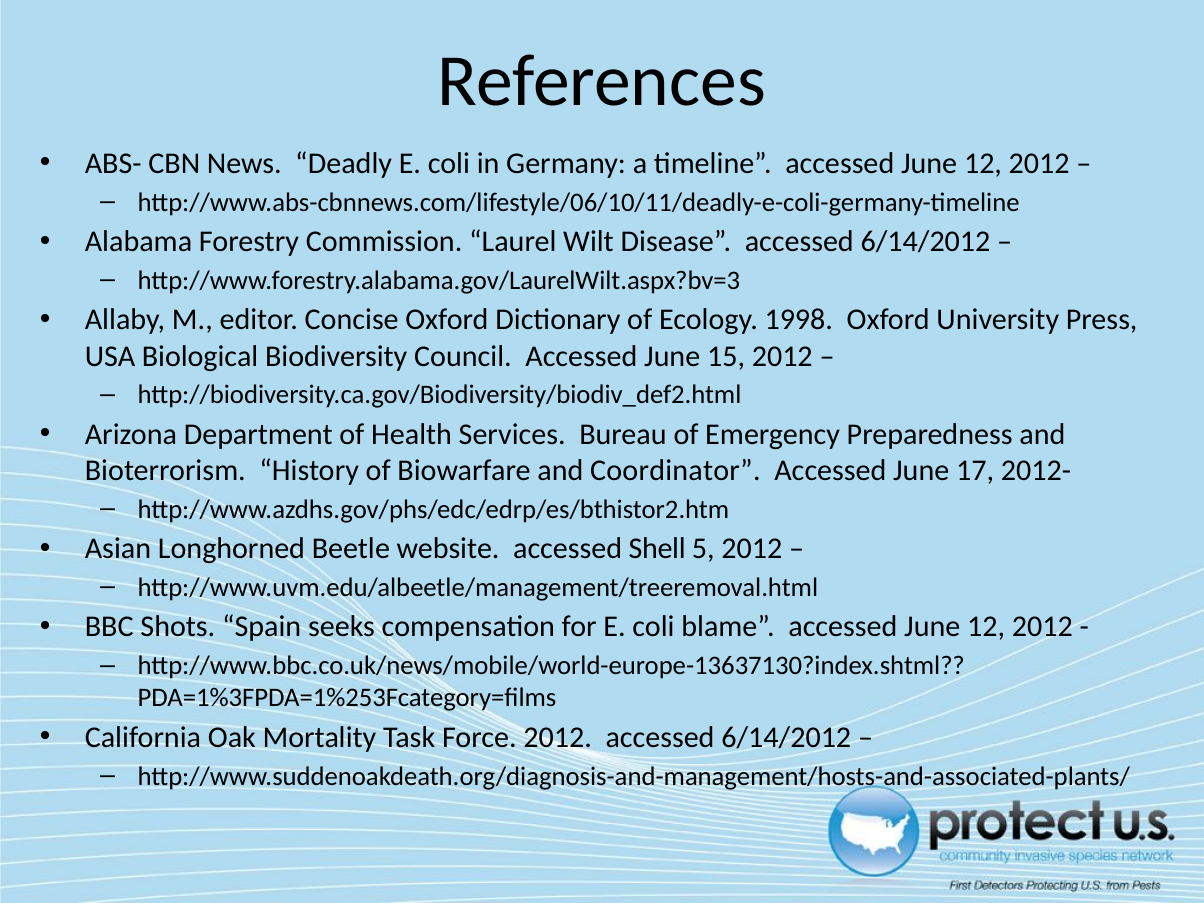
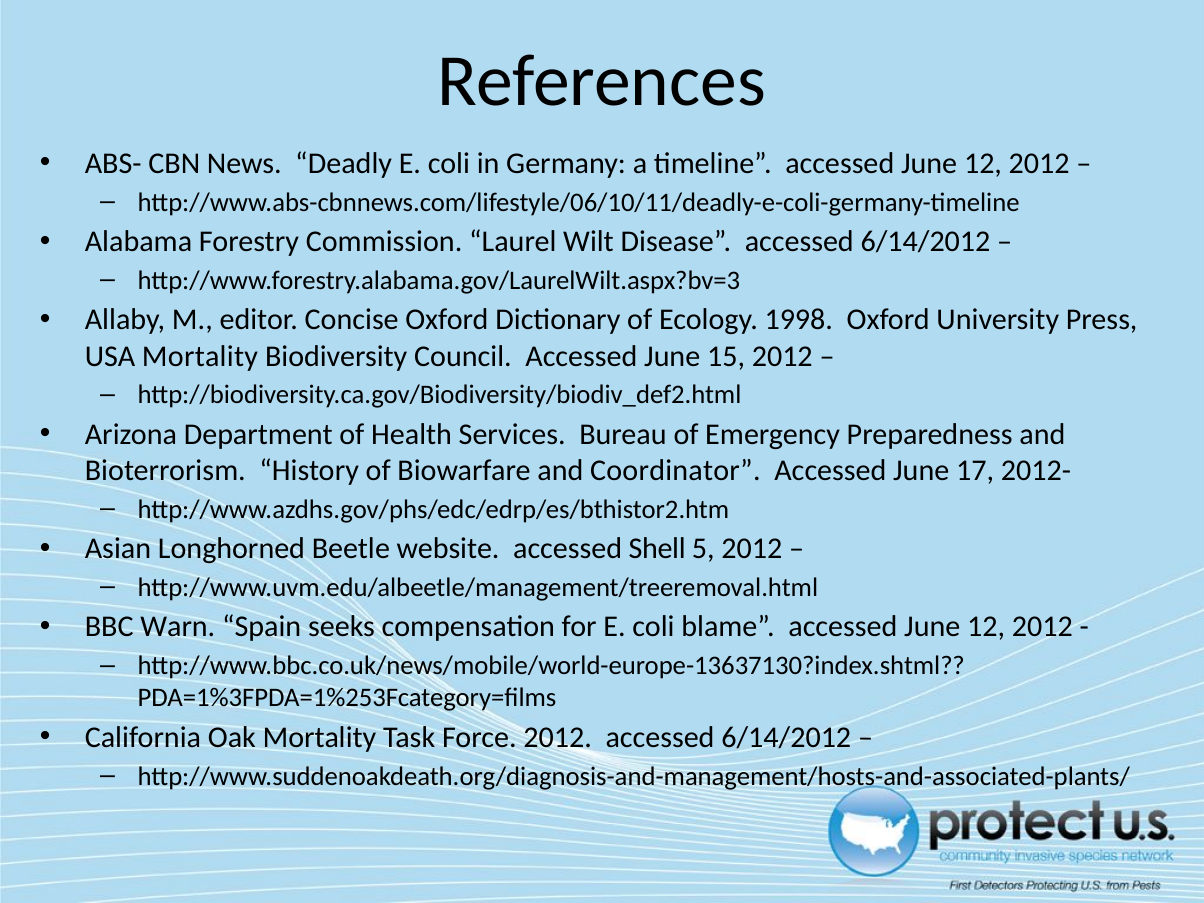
USA Biological: Biological -> Mortality
Shots: Shots -> Warn
